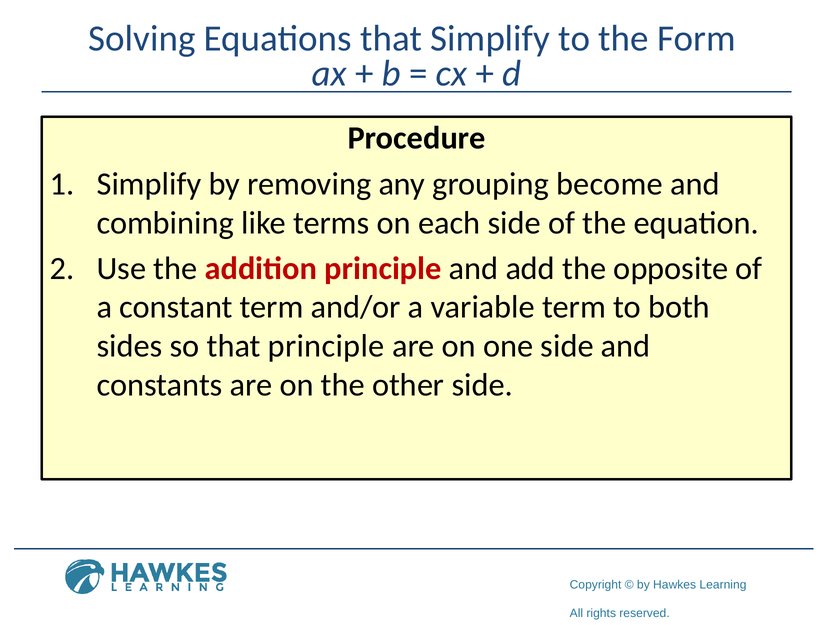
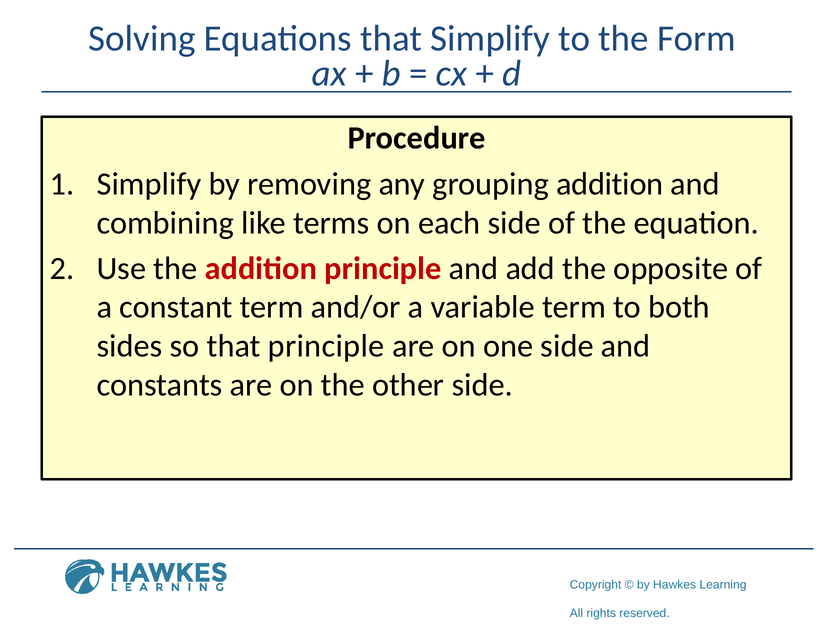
grouping become: become -> addition
